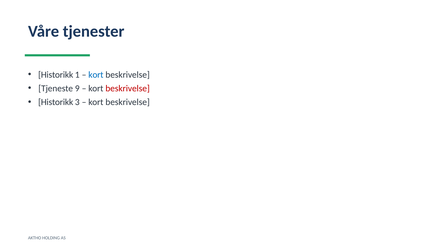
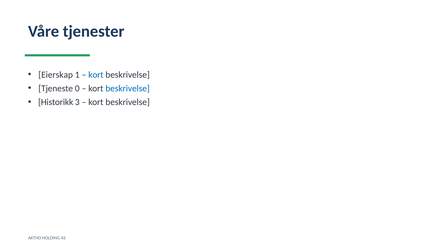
Historikk at (56, 75): Historikk -> Eierskap
9: 9 -> 0
beskrivelse at (128, 88) colour: red -> blue
